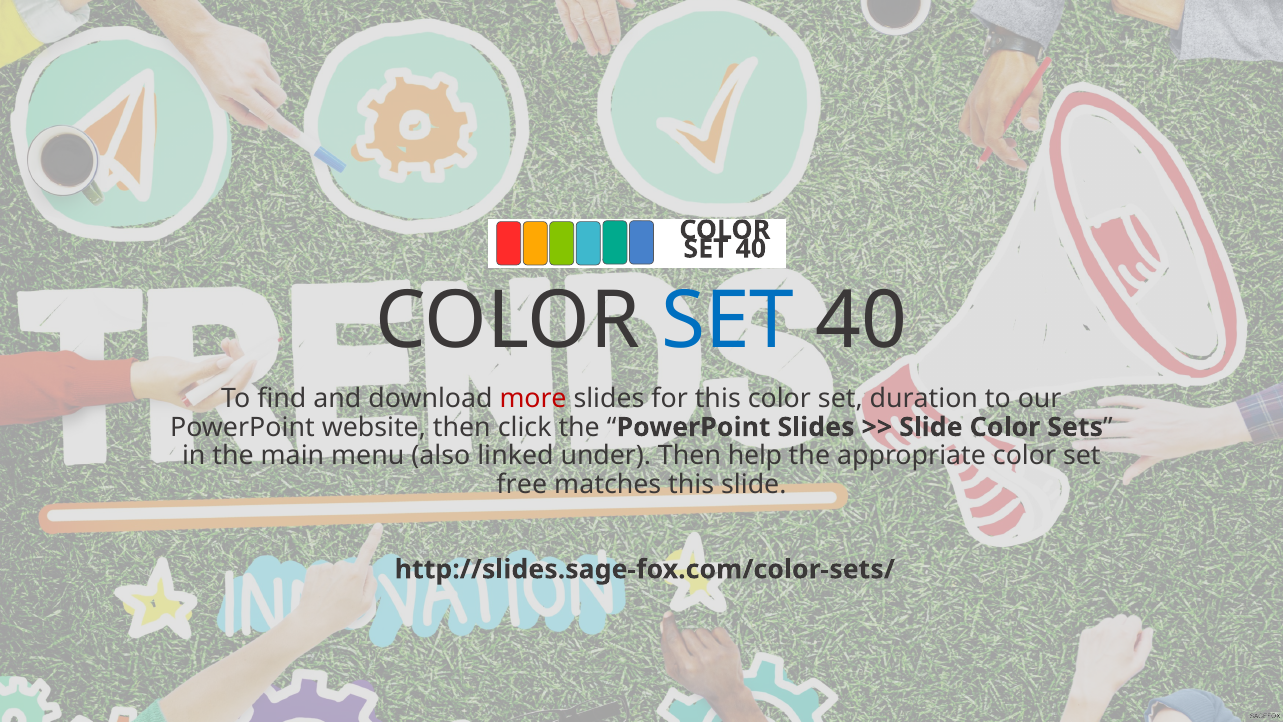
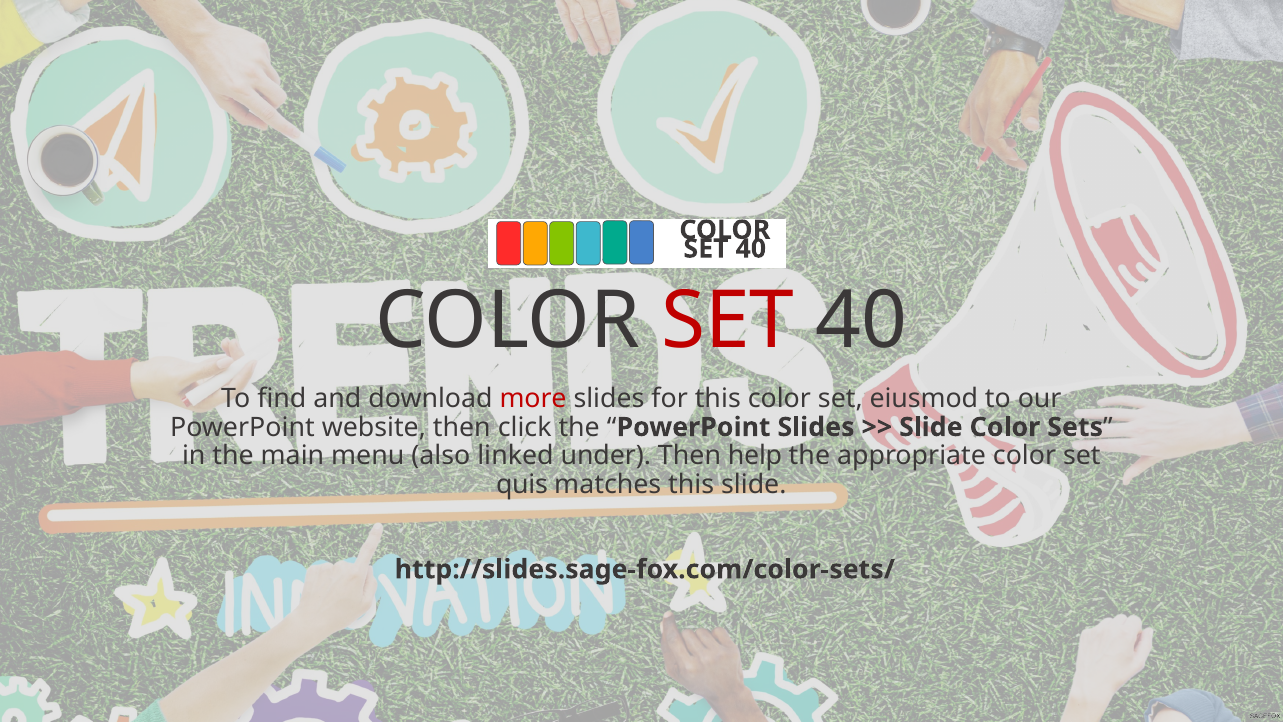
SET at (728, 321) colour: blue -> red
duration: duration -> eiusmod
free: free -> quis
